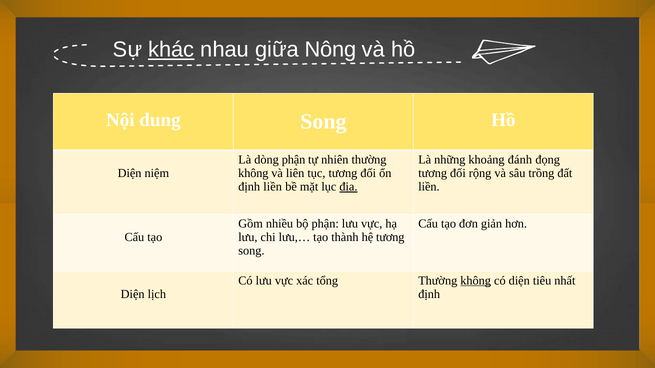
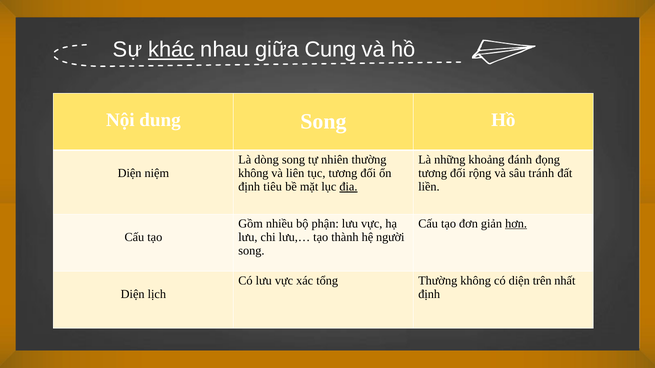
Nông: Nông -> Cung
dòng phận: phận -> song
trồng: trồng -> tránh
định liền: liền -> tiêu
hơn underline: none -> present
hệ tương: tương -> người
không at (476, 281) underline: present -> none
tiêu: tiêu -> trên
